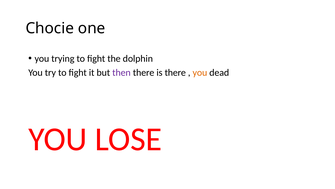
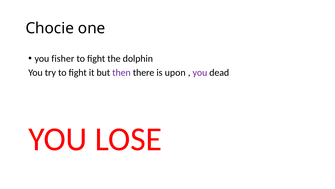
trying: trying -> fisher
is there: there -> upon
you at (200, 72) colour: orange -> purple
